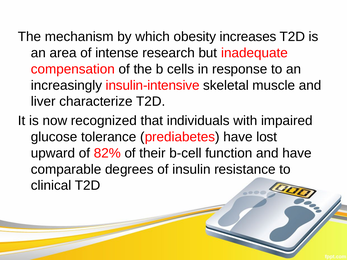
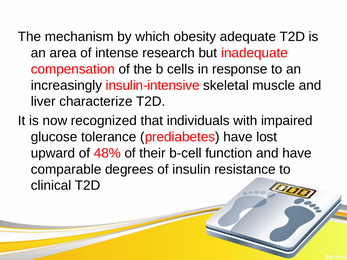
increases: increases -> adequate
82%: 82% -> 48%
